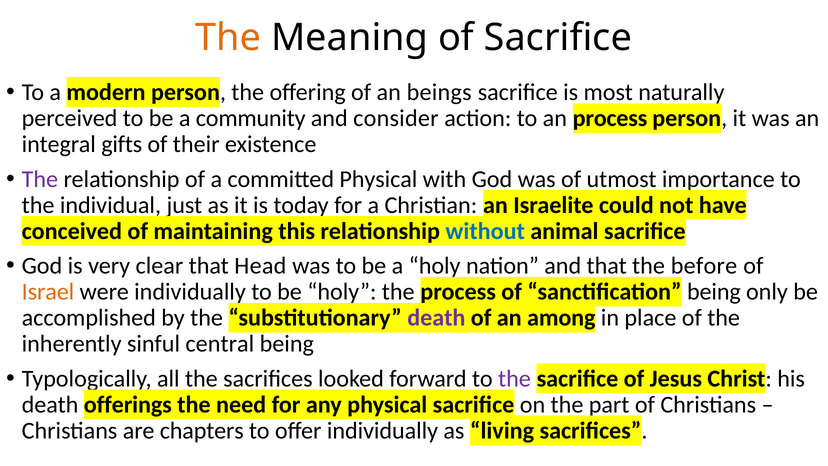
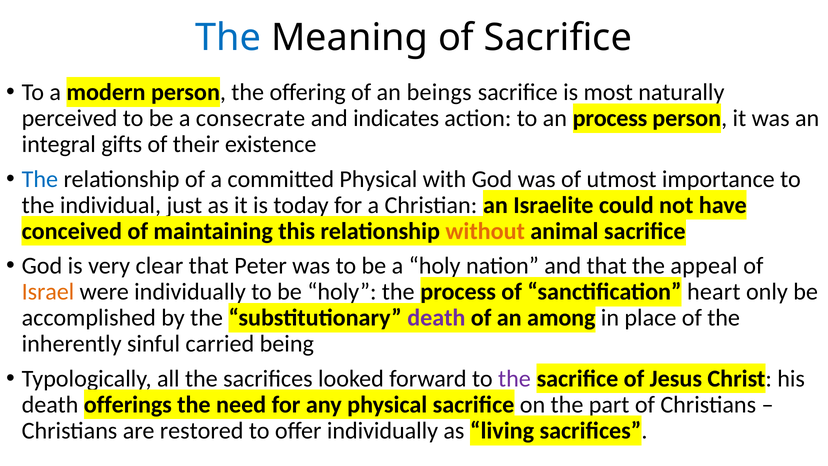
The at (228, 38) colour: orange -> blue
community: community -> consecrate
consider: consider -> indicates
The at (40, 179) colour: purple -> blue
without colour: blue -> orange
Head: Head -> Peter
before: before -> appeal
sanctification being: being -> heart
central: central -> carried
chapters: chapters -> restored
